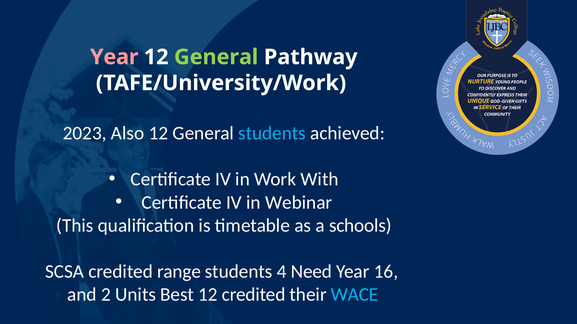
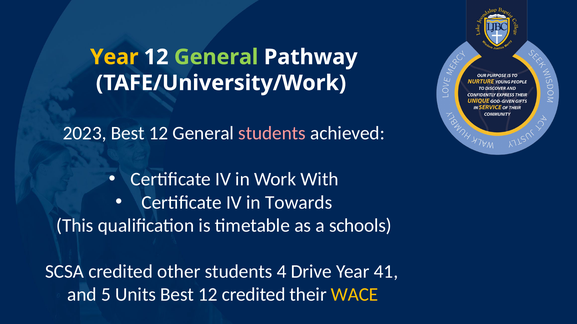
Year at (114, 57) colour: pink -> yellow
2023 Also: Also -> Best
students at (272, 133) colour: light blue -> pink
Webinar: Webinar -> Towards
range: range -> other
Need: Need -> Drive
16: 16 -> 41
2: 2 -> 5
WACE colour: light blue -> yellow
